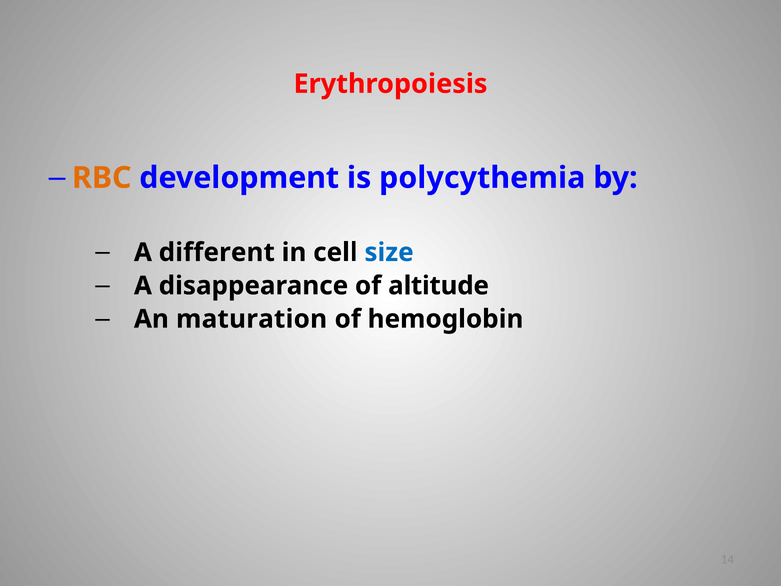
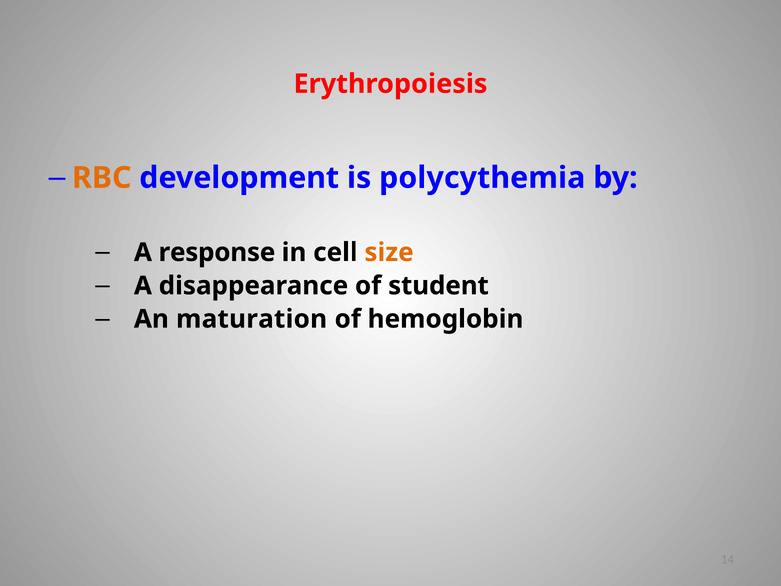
different: different -> response
size colour: blue -> orange
altitude: altitude -> student
